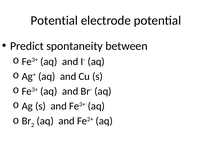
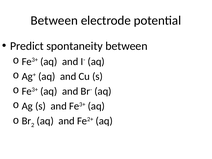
Potential at (54, 21): Potential -> Between
